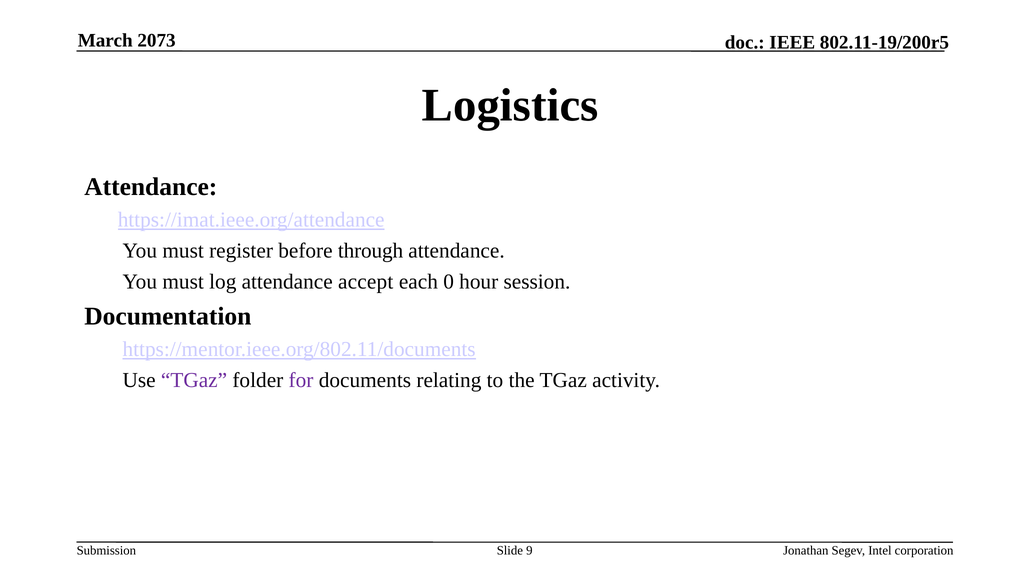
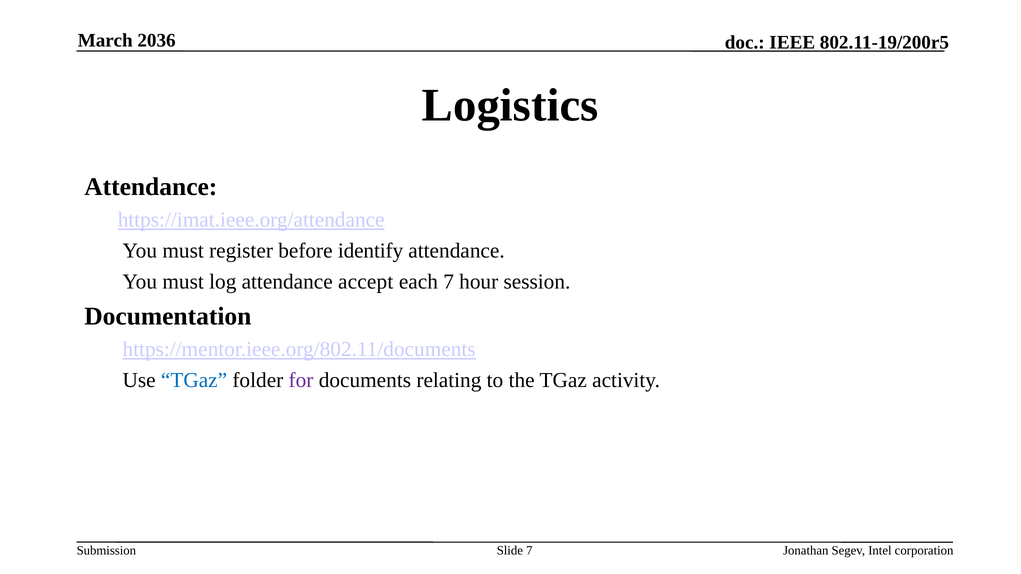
2073: 2073 -> 2036
through: through -> identify
each 0: 0 -> 7
TGaz at (194, 380) colour: purple -> blue
Slide 9: 9 -> 7
